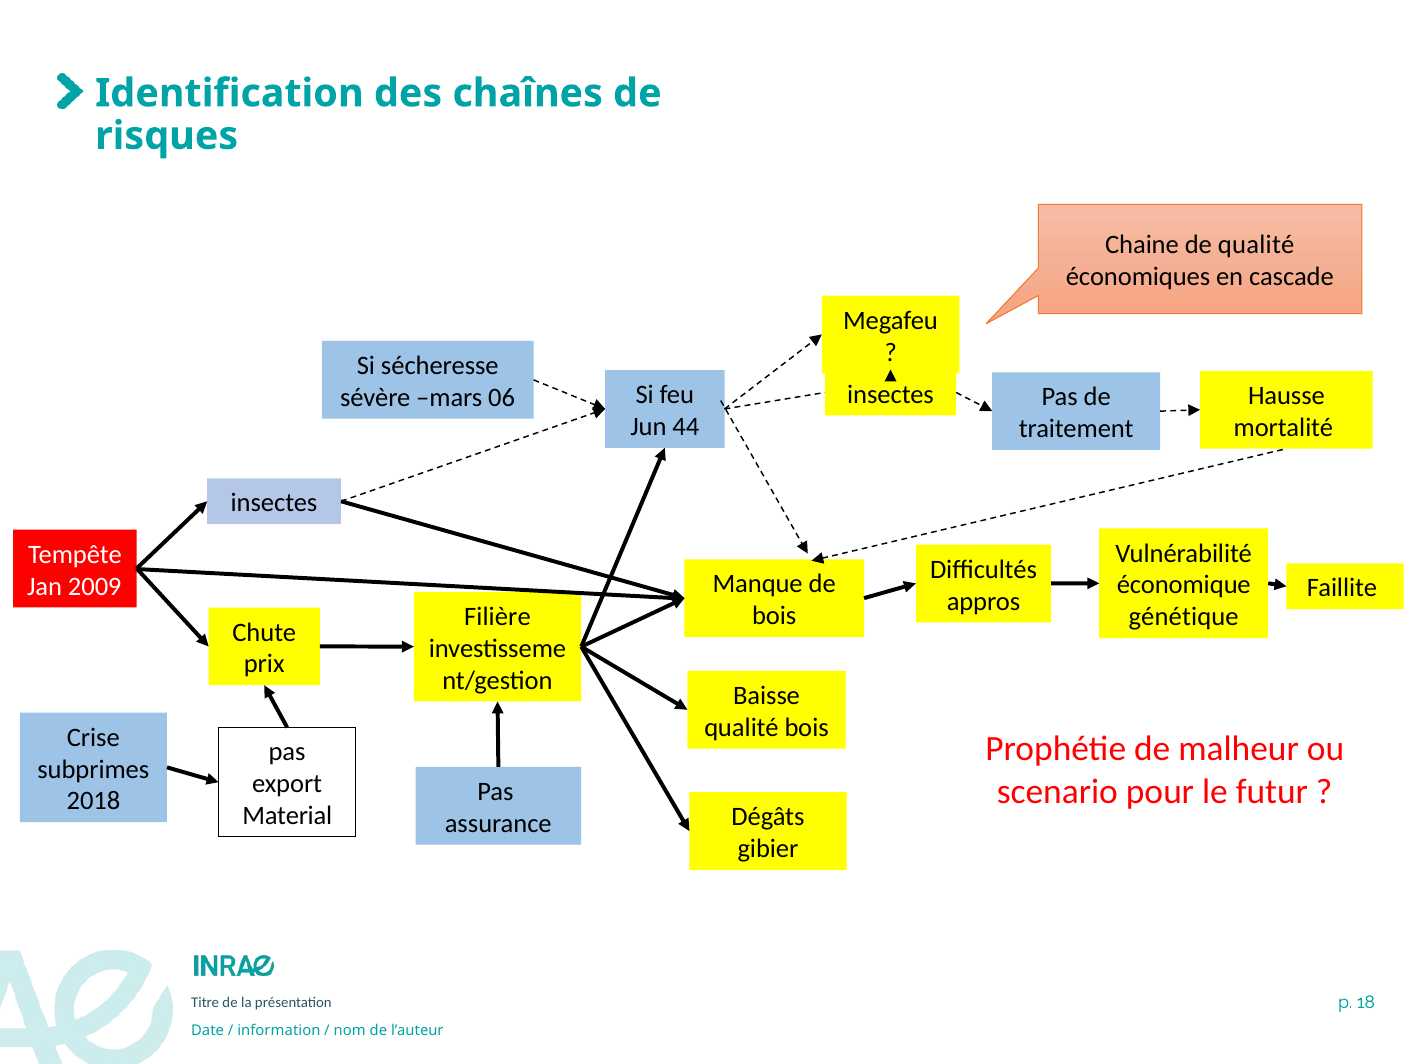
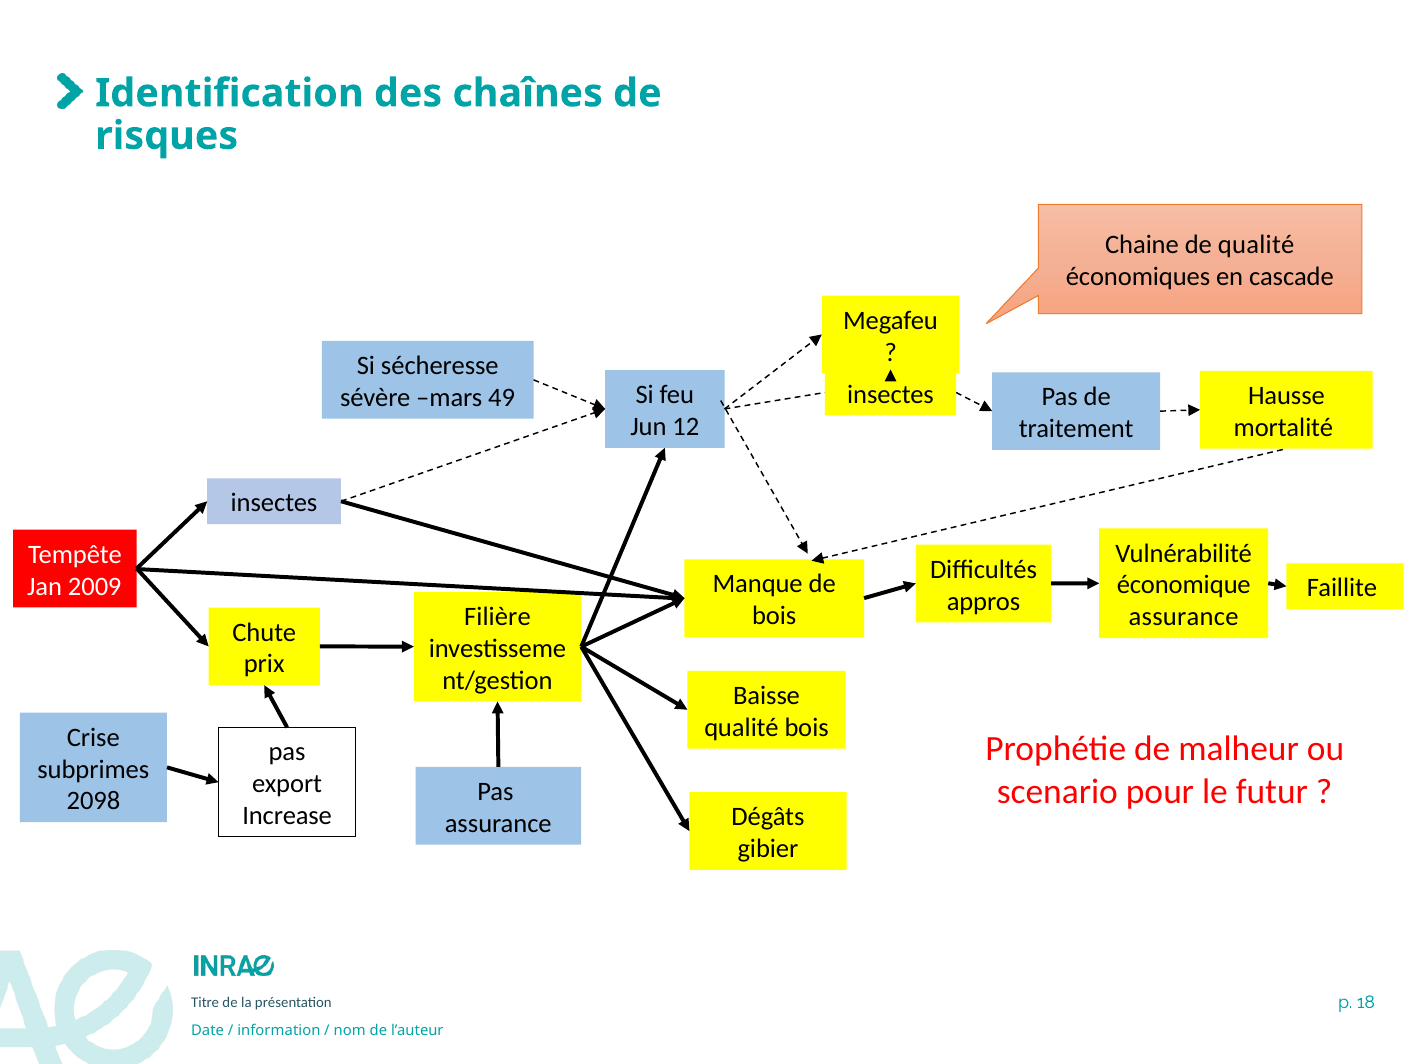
06: 06 -> 49
44: 44 -> 12
génétique at (1184, 617): génétique -> assurance
2018: 2018 -> 2098
Material: Material -> Increase
